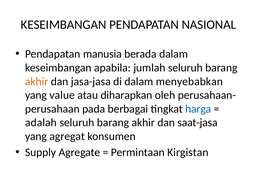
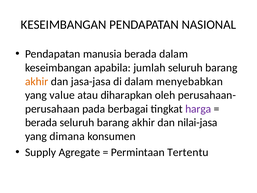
harga colour: blue -> purple
adalah at (41, 122): adalah -> berada
saat-jasa: saat-jasa -> nilai-jasa
agregat: agregat -> dimana
Kirgistan: Kirgistan -> Tertentu
